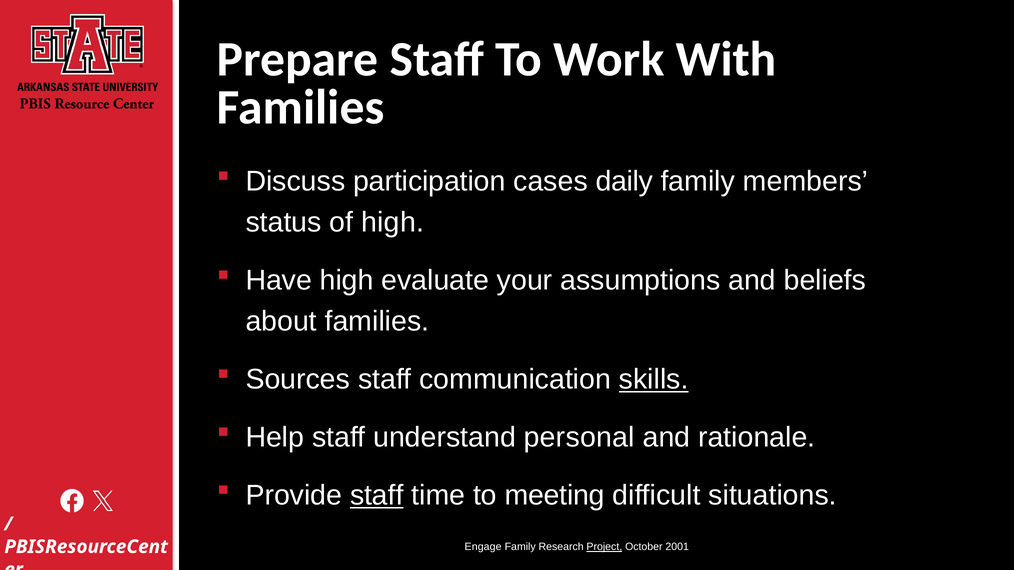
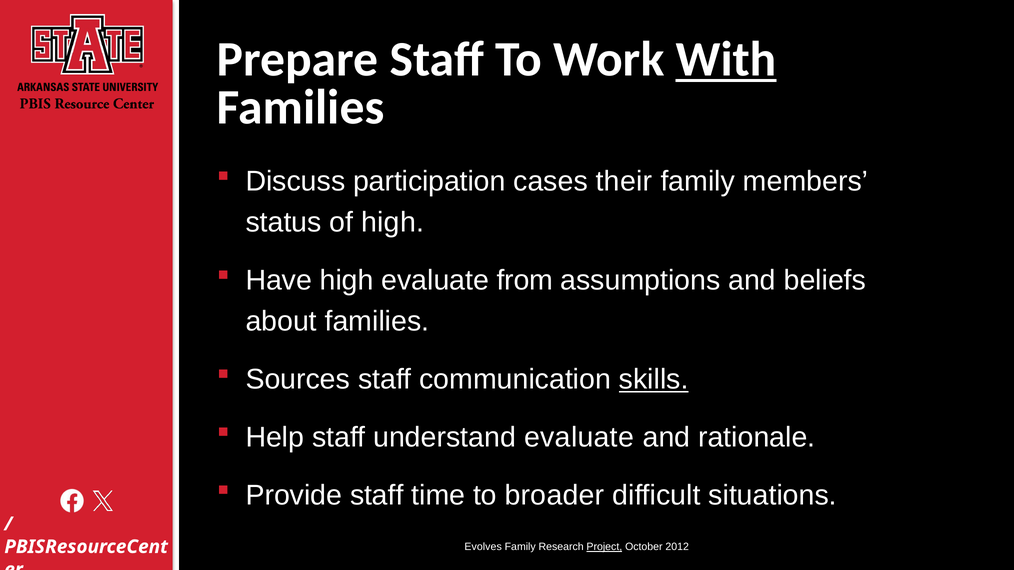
With underline: none -> present
daily: daily -> their
your: your -> from
understand personal: personal -> evaluate
staff at (377, 496) underline: present -> none
meeting: meeting -> broader
Engage: Engage -> Evolves
2001: 2001 -> 2012
